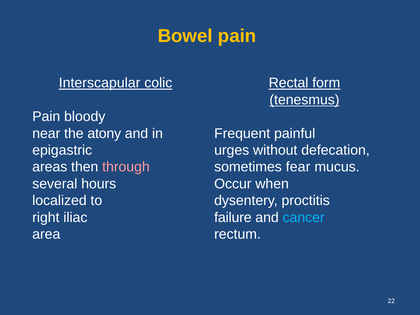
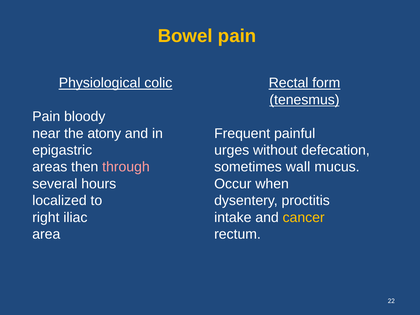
Interscapular: Interscapular -> Physiological
fear: fear -> wall
failure: failure -> intake
cancer colour: light blue -> yellow
